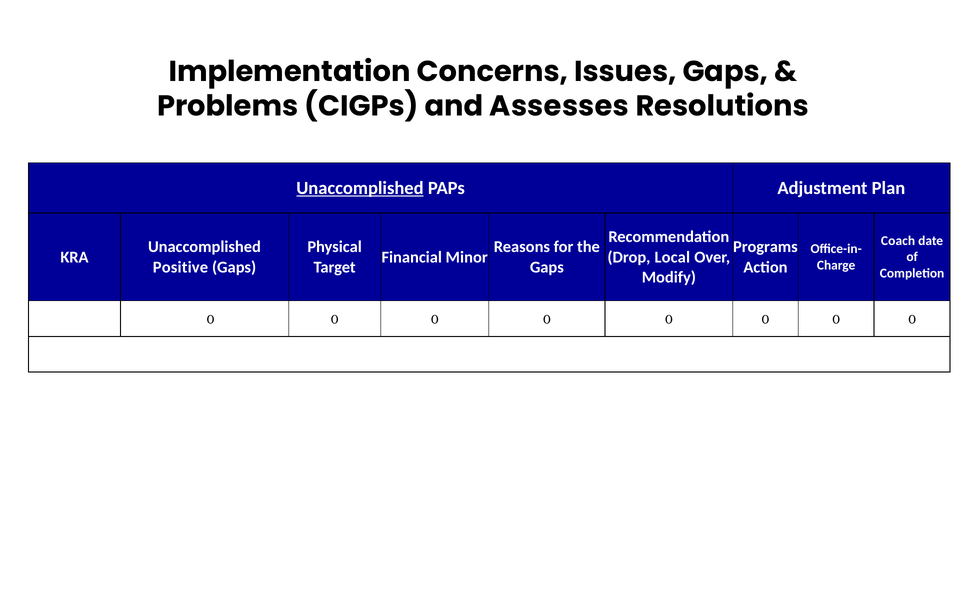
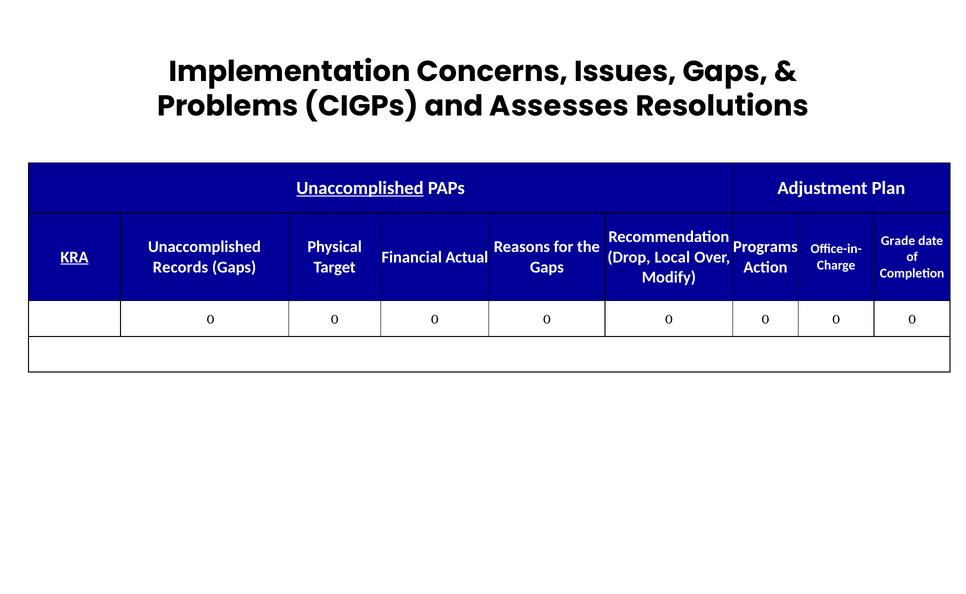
Coach: Coach -> Grade
KRA underline: none -> present
Minor: Minor -> Actual
Positive: Positive -> Records
